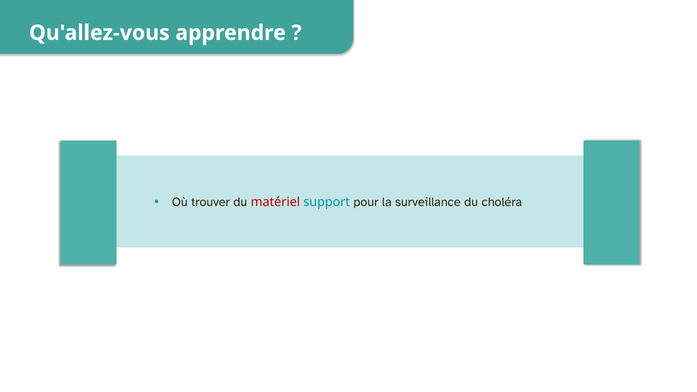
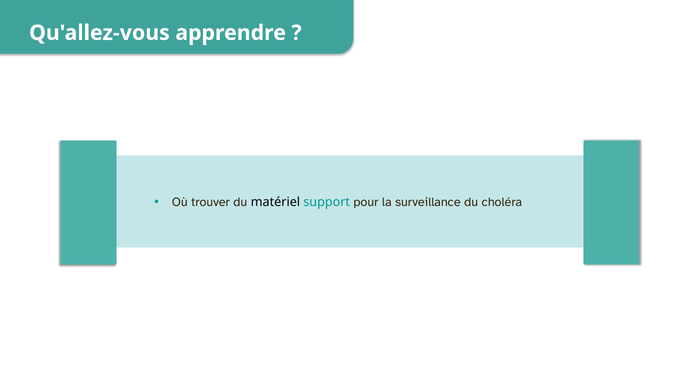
matériel colour: red -> black
